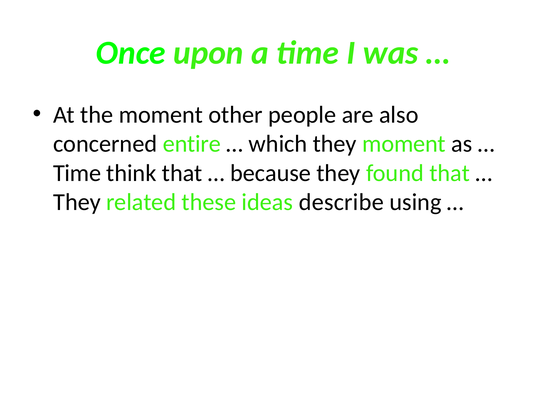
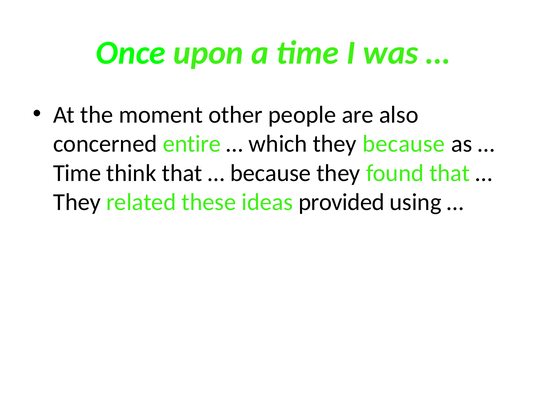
they moment: moment -> because
describe: describe -> provided
